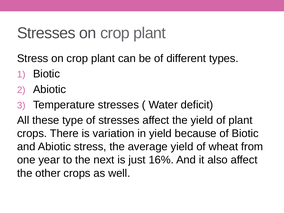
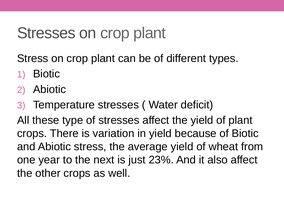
16%: 16% -> 23%
